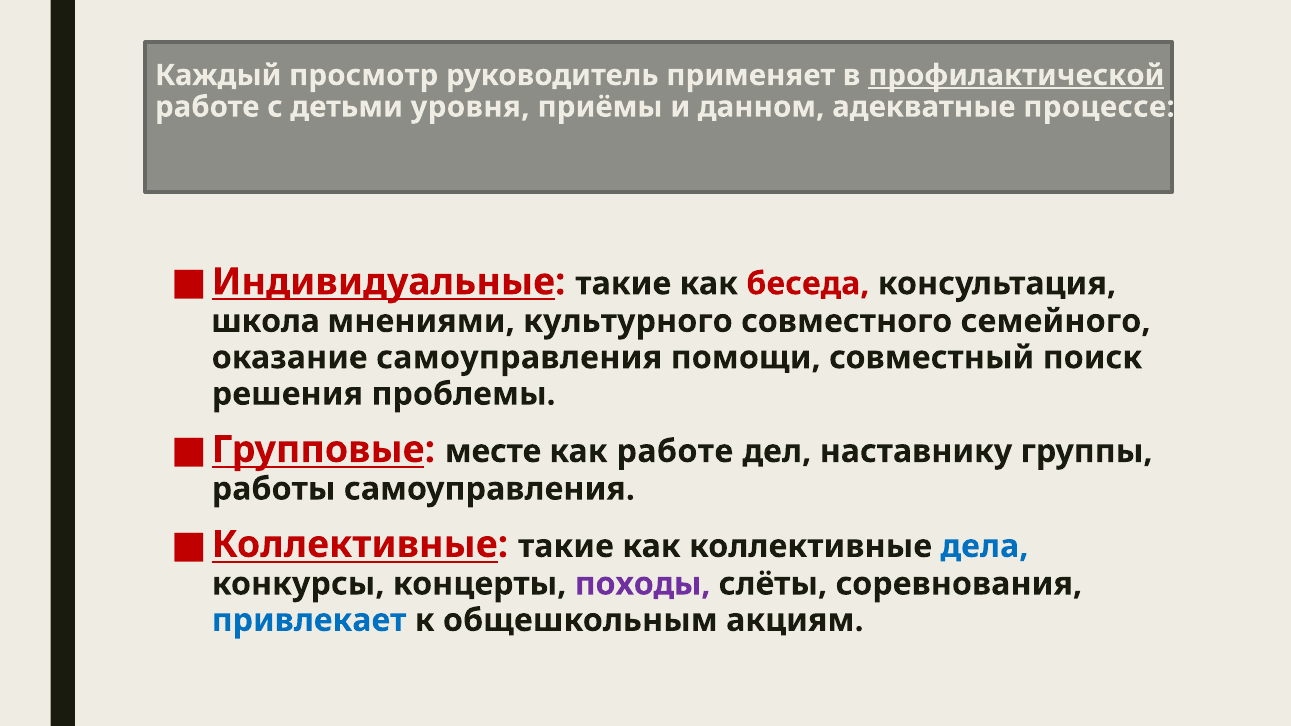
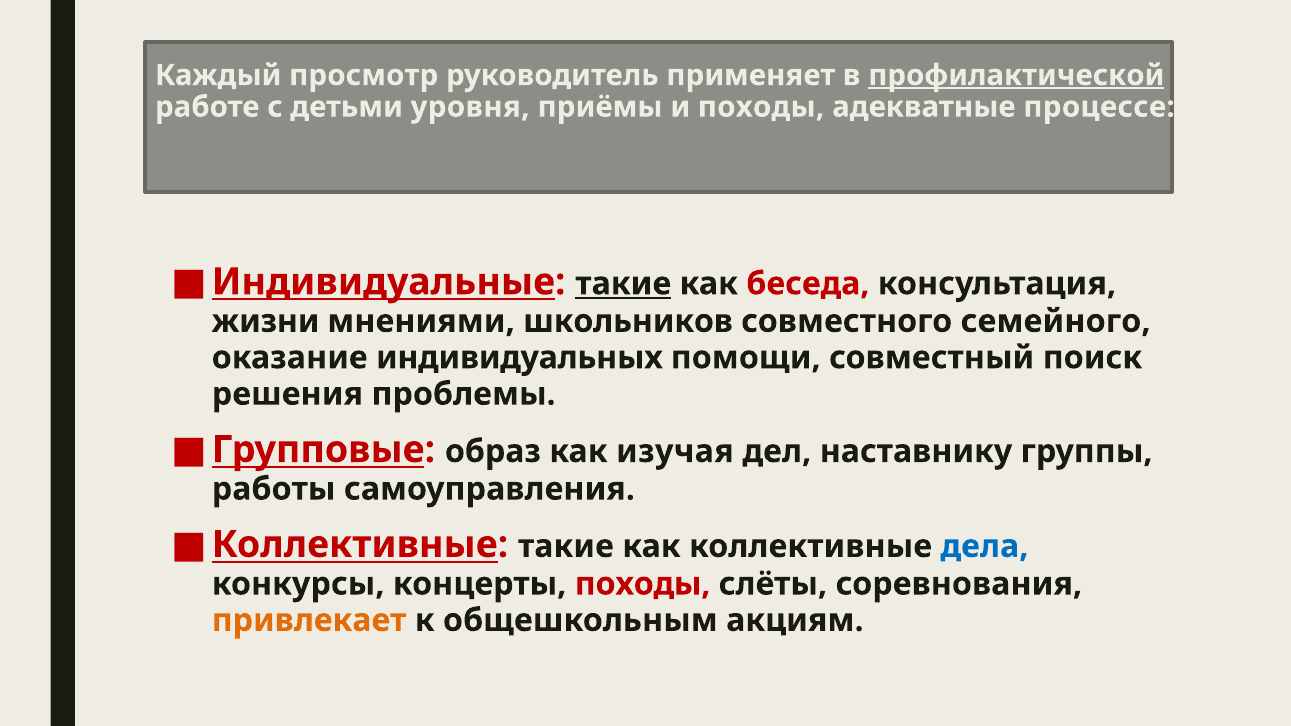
и данном: данном -> походы
такие at (623, 284) underline: none -> present
школа: школа -> жизни
культурного: культурного -> школьников
оказание самоуправления: самоуправления -> индивидуальных
месте: месте -> образ
как работе: работе -> изучая
походы at (643, 584) colour: purple -> red
привлекает colour: blue -> orange
